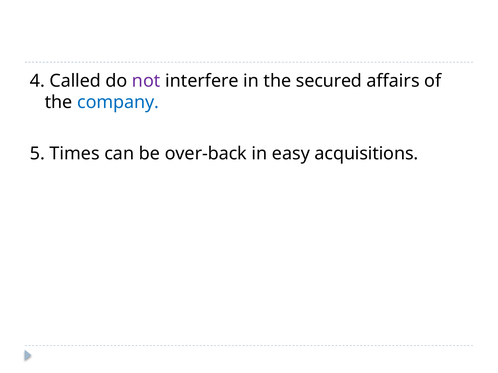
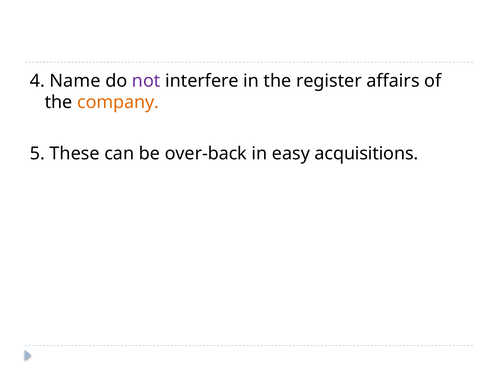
Called: Called -> Name
secured: secured -> register
company colour: blue -> orange
Times: Times -> These
